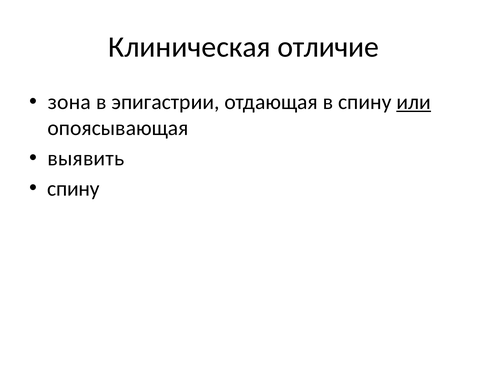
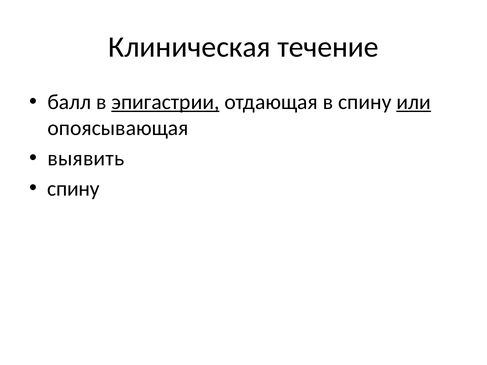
отличие: отличие -> течение
зона: зона -> балл
эпигастрии underline: none -> present
